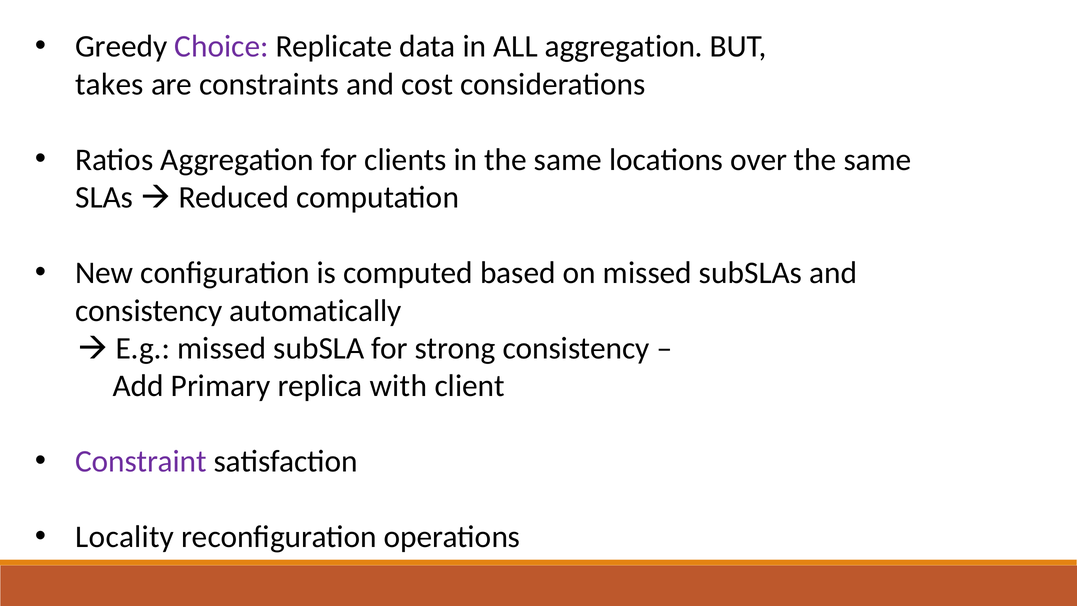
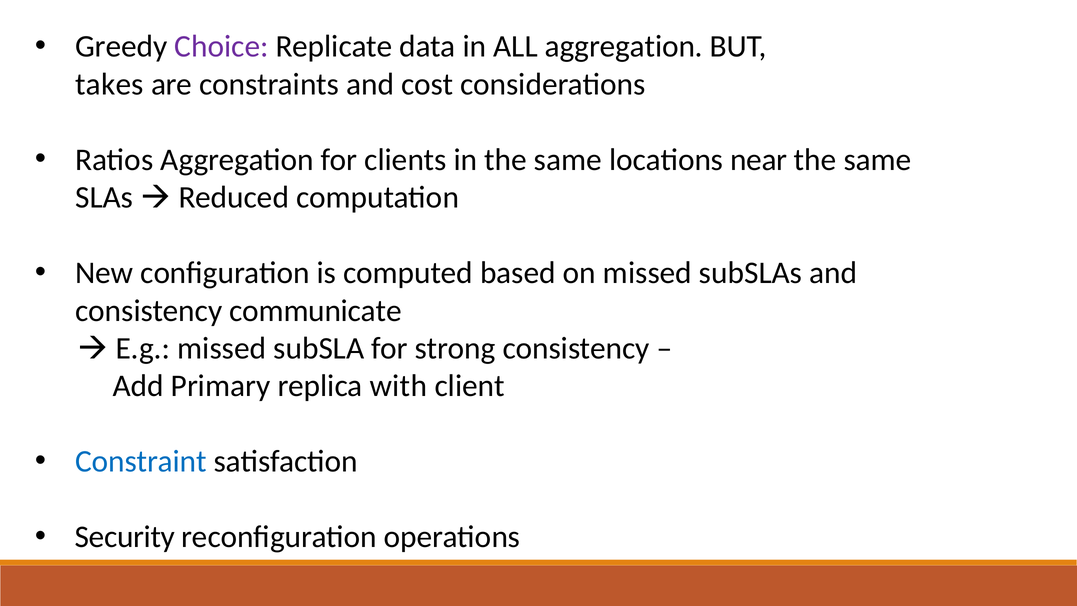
over: over -> near
automatically: automatically -> communicate
Constraint colour: purple -> blue
Locality: Locality -> Security
